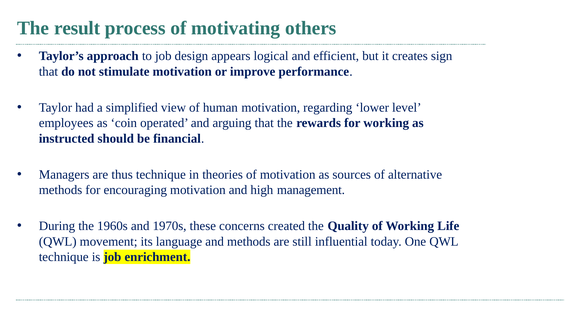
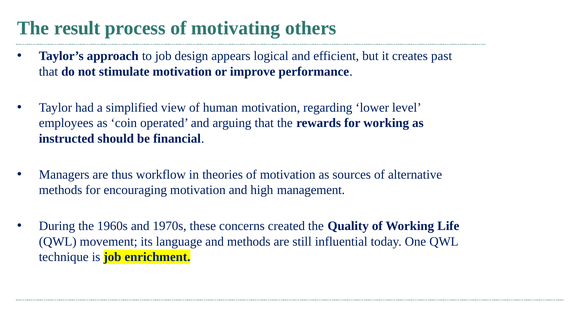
sign: sign -> past
thus technique: technique -> workflow
